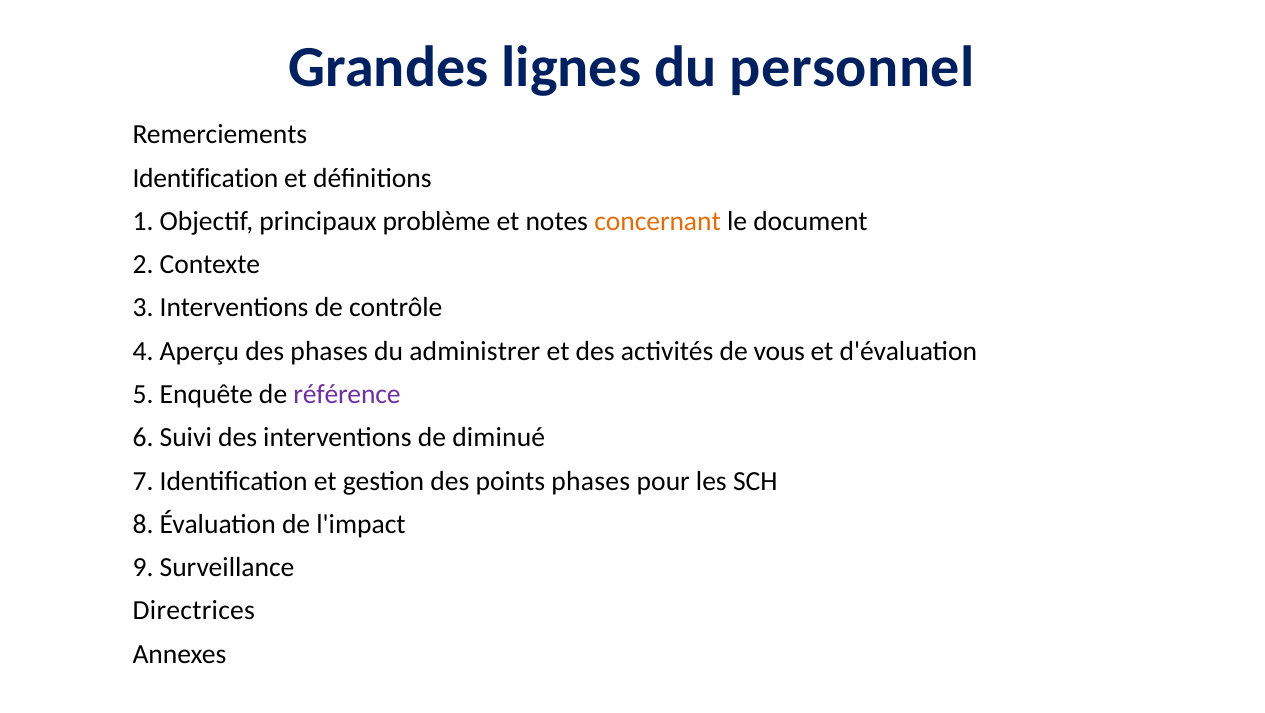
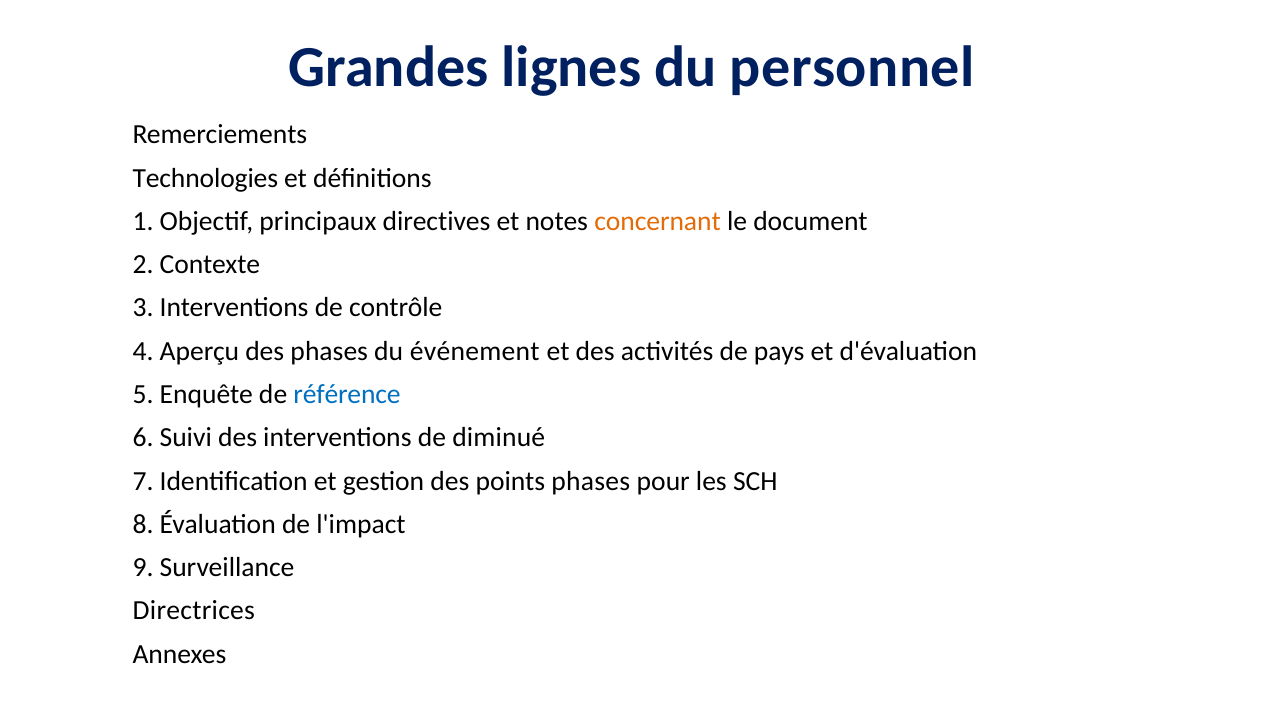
Identification at (205, 178): Identification -> Technologies
problème: problème -> directives
administrer: administrer -> événement
vous: vous -> pays
référence colour: purple -> blue
